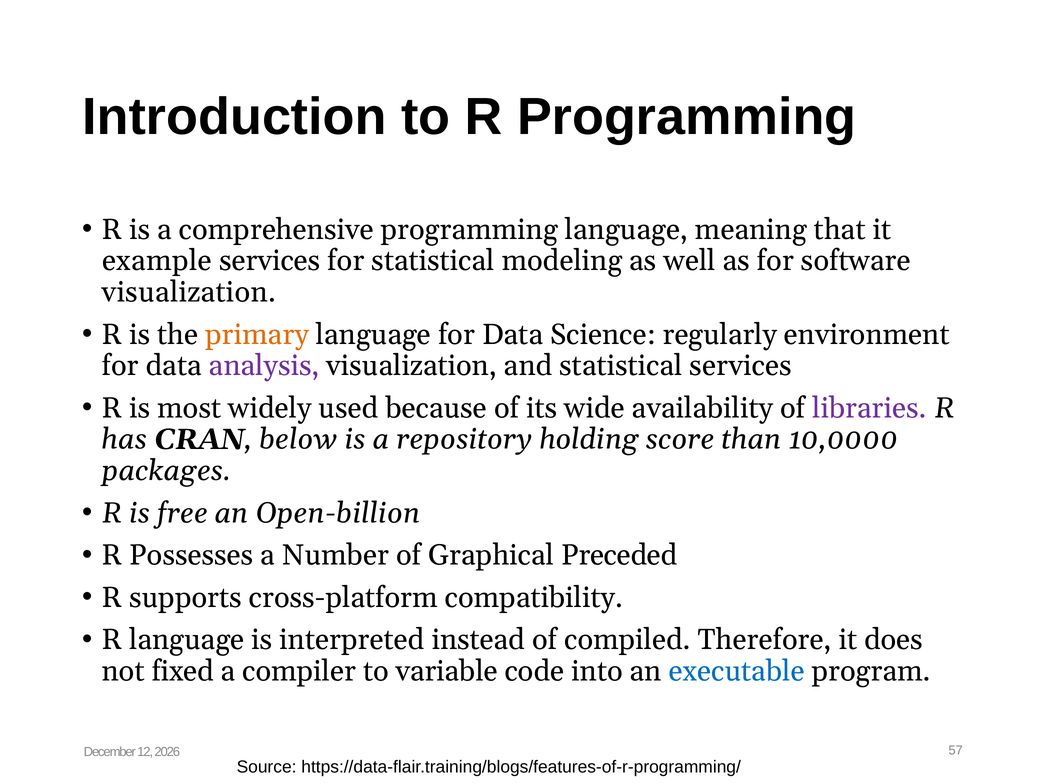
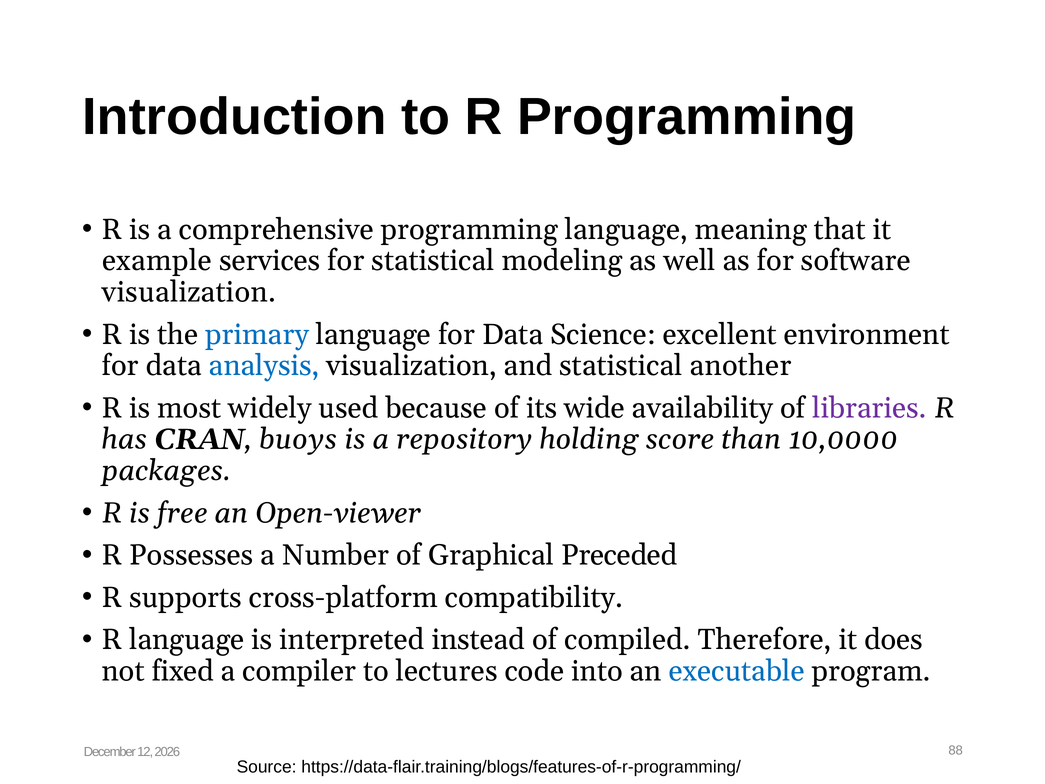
primary colour: orange -> blue
regularly: regularly -> excellent
analysis colour: purple -> blue
statistical services: services -> another
below: below -> buoys
Open-billion: Open-billion -> Open-viewer
variable: variable -> lectures
57: 57 -> 88
